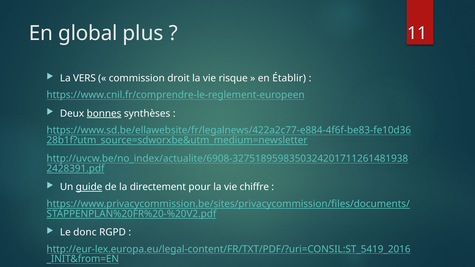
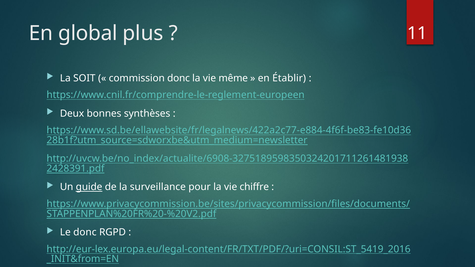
VERS: VERS -> SOIT
commission droit: droit -> donc
risque: risque -> même
bonnes underline: present -> none
directement: directement -> surveillance
